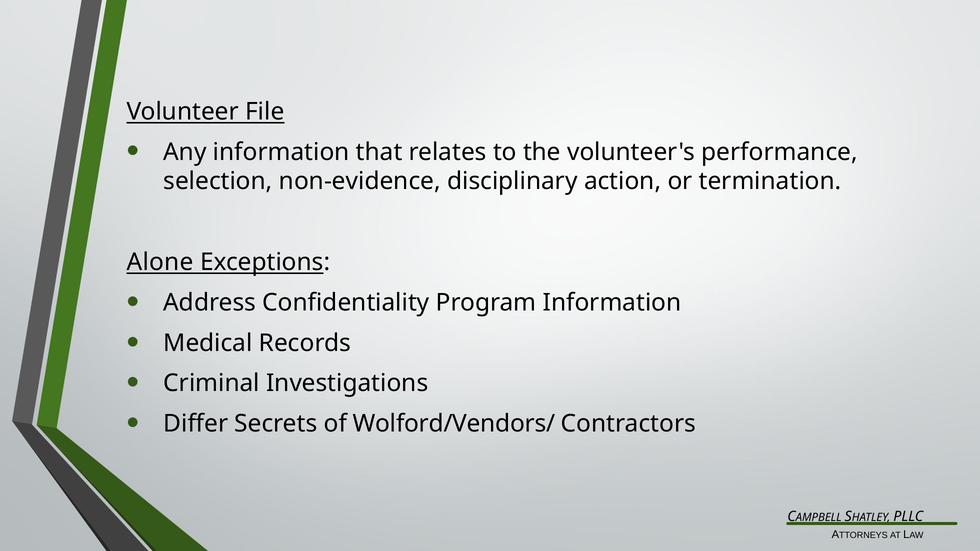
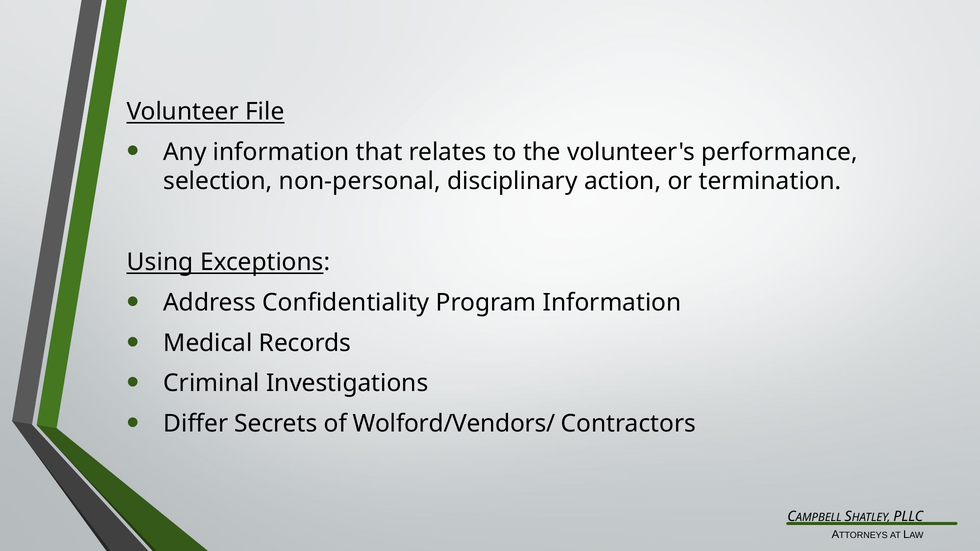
non-evidence: non-evidence -> non-personal
Alone: Alone -> Using
